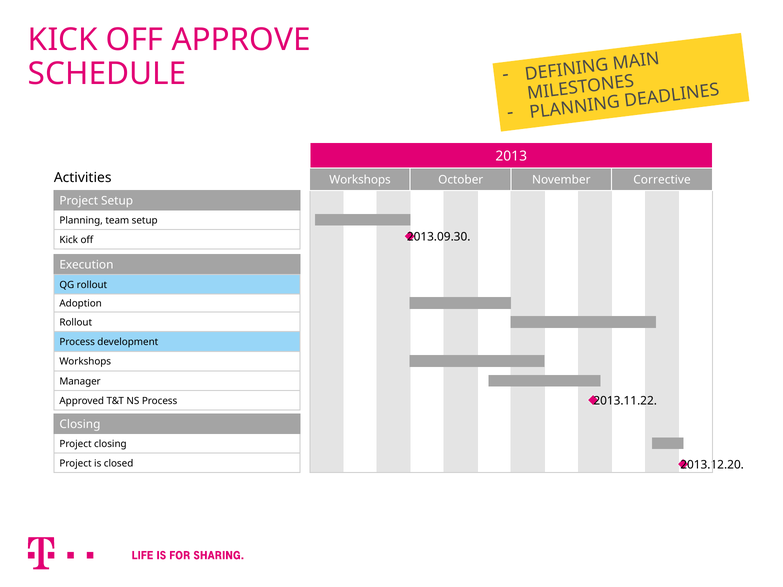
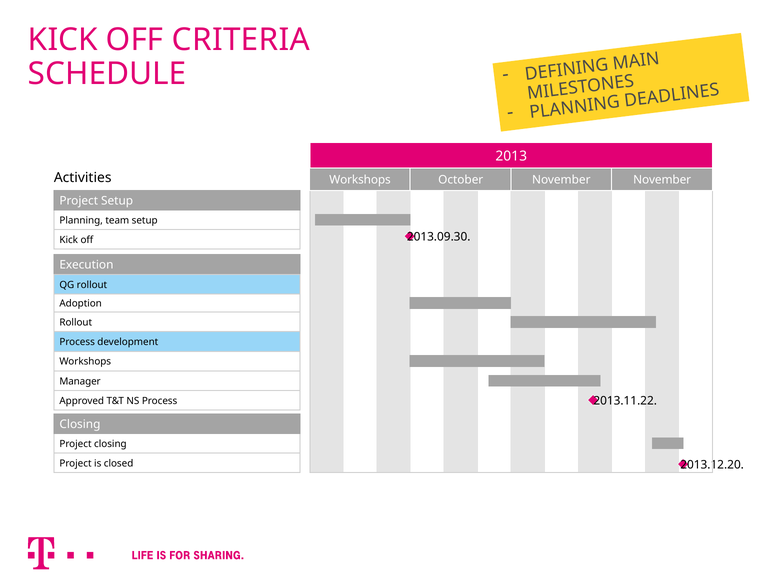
APPROVE: APPROVE -> CRITERIA
November Corrective: Corrective -> November
